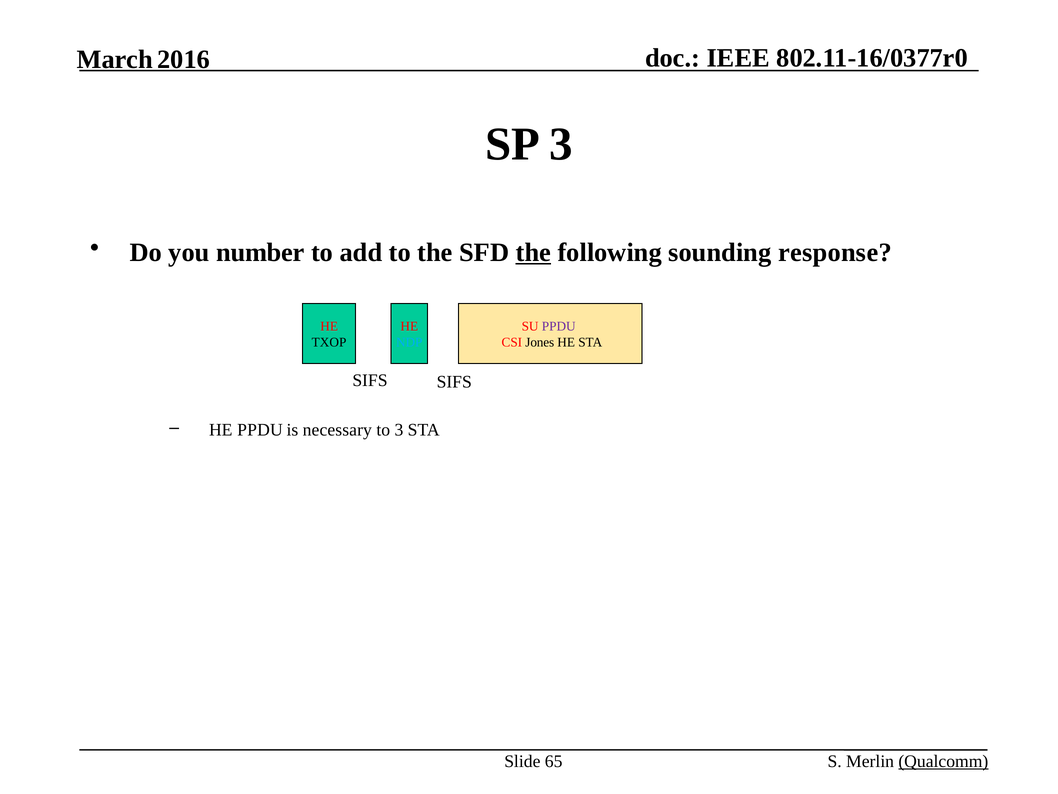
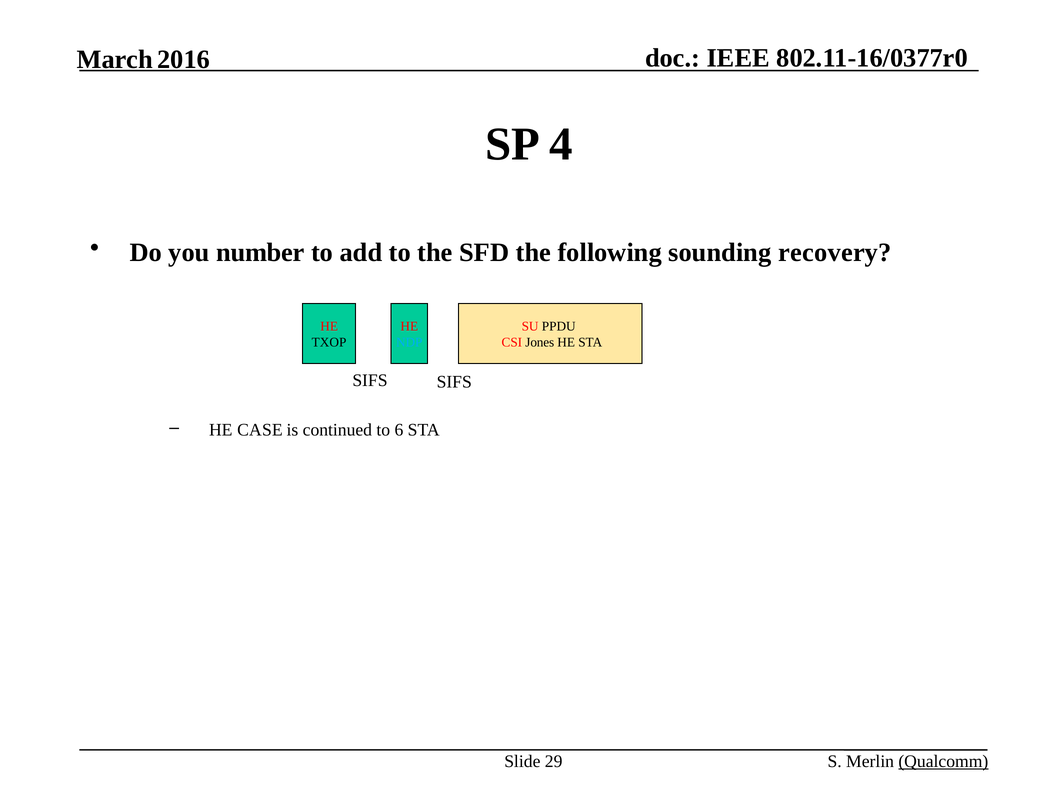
SP 3: 3 -> 4
the at (533, 252) underline: present -> none
response: response -> recovery
PPDU at (559, 326) colour: purple -> black
HE PPDU: PPDU -> CASE
necessary: necessary -> continued
to 3: 3 -> 6
65: 65 -> 29
